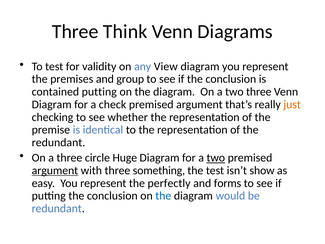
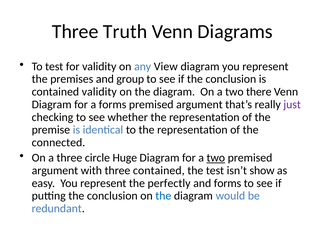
Think: Think -> Truth
contained putting: putting -> validity
two three: three -> there
a check: check -> forms
just colour: orange -> purple
redundant at (58, 142): redundant -> connected
argument at (55, 170) underline: present -> none
three something: something -> contained
